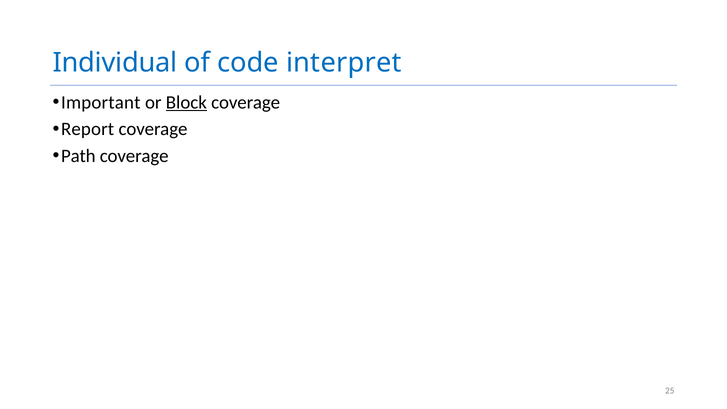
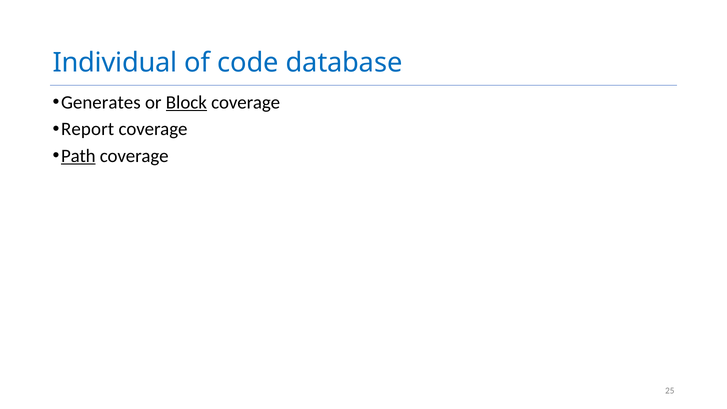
interpret: interpret -> database
Important: Important -> Generates
Path underline: none -> present
